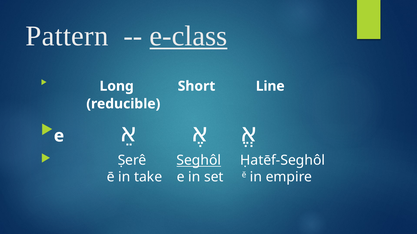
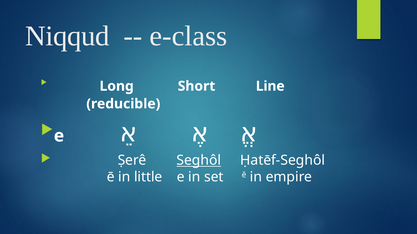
Pattern: Pattern -> Niqqud
e-class underline: present -> none
take: take -> little
